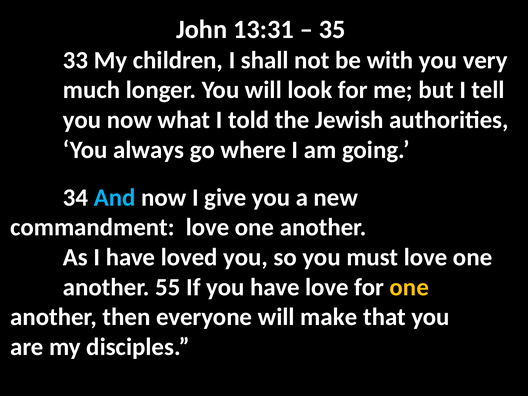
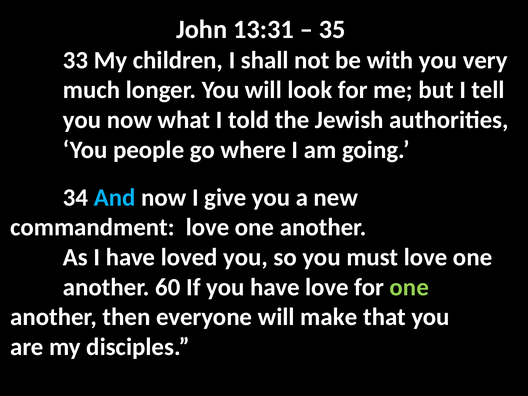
always: always -> people
55: 55 -> 60
one at (409, 287) colour: yellow -> light green
